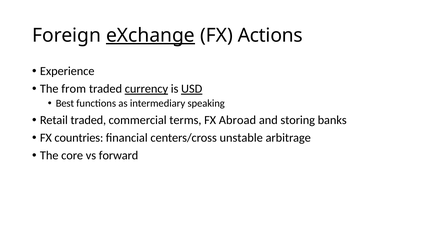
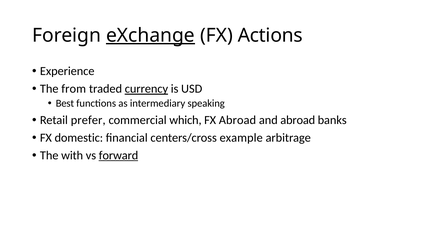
USD underline: present -> none
Retail traded: traded -> prefer
terms: terms -> which
and storing: storing -> abroad
countries: countries -> domestic
unstable: unstable -> example
core: core -> with
forward underline: none -> present
